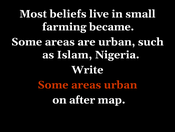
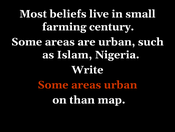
became: became -> century
after: after -> than
